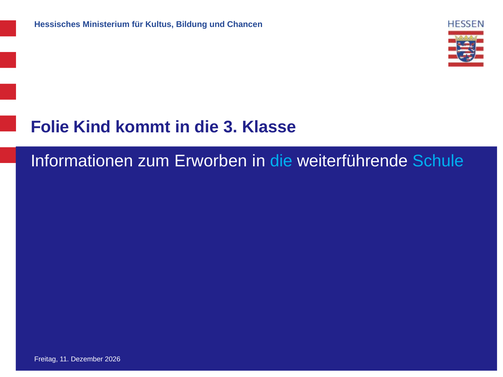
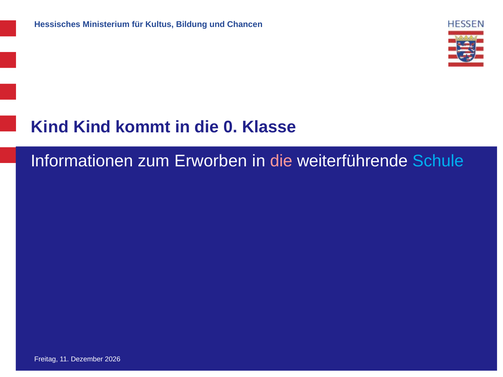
Folie at (50, 127): Folie -> Kind
3: 3 -> 0
die at (281, 161) colour: light blue -> pink
